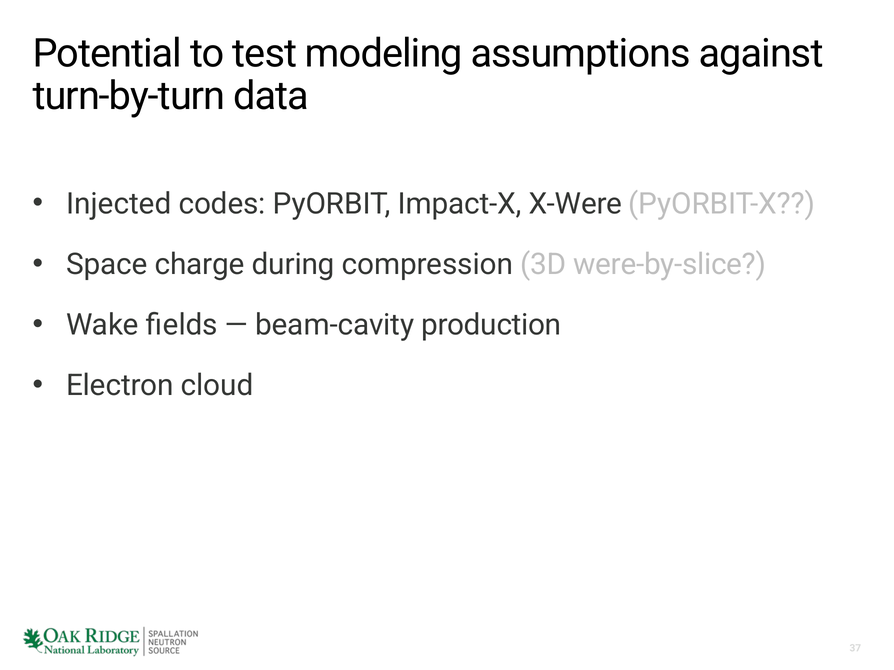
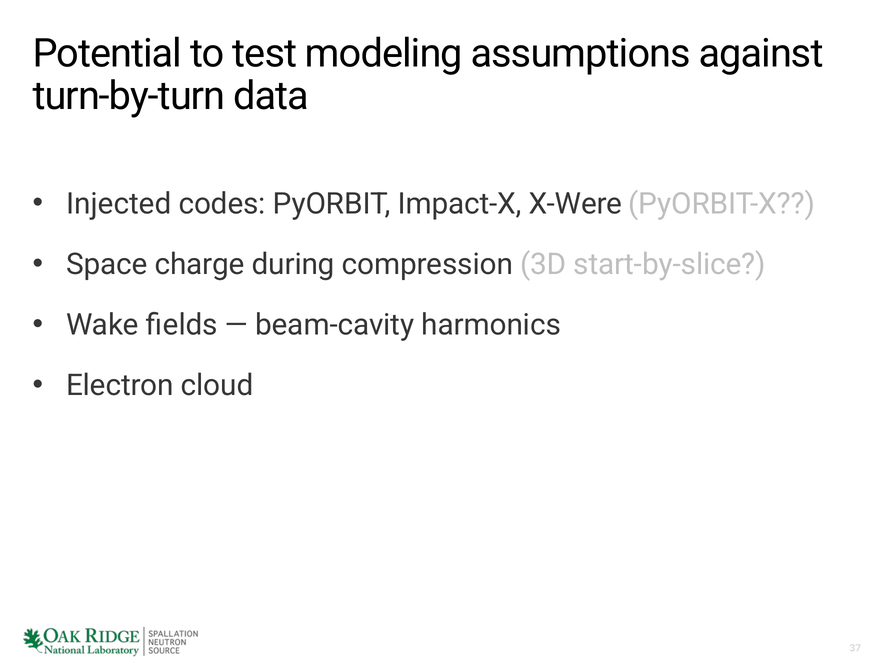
were-by-slice: were-by-slice -> start-by-slice
production: production -> harmonics
